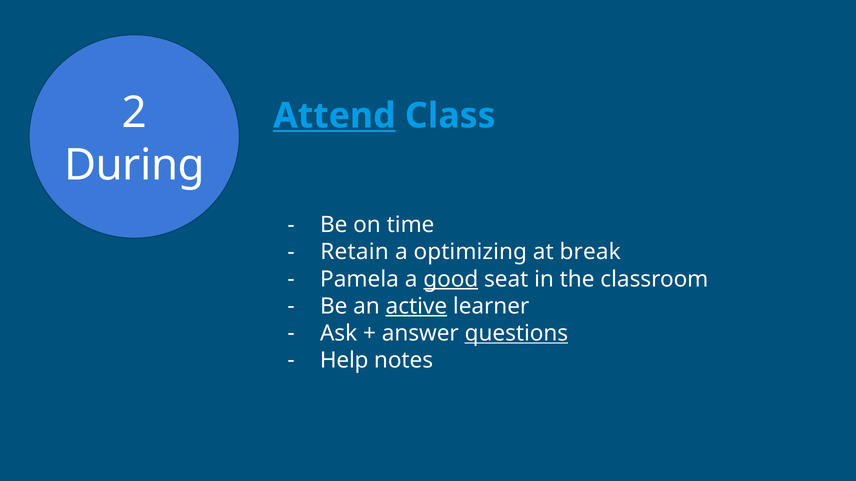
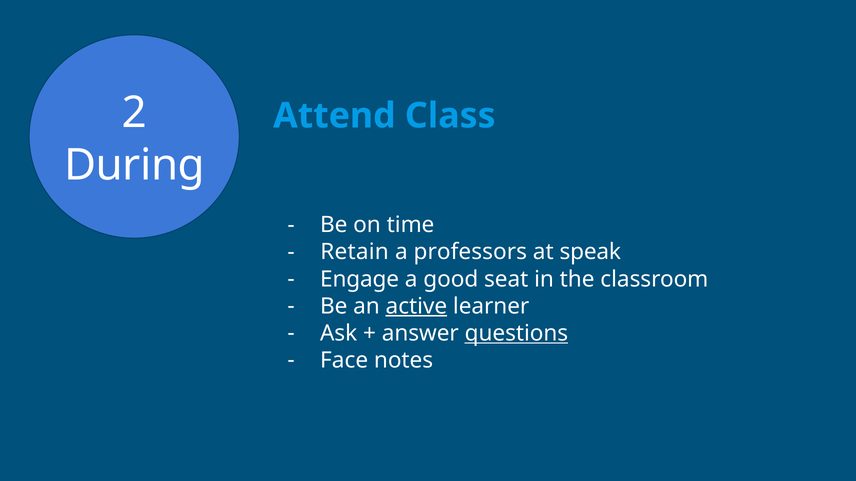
Attend underline: present -> none
optimizing: optimizing -> professors
break: break -> speak
Pamela: Pamela -> Engage
good underline: present -> none
Help: Help -> Face
